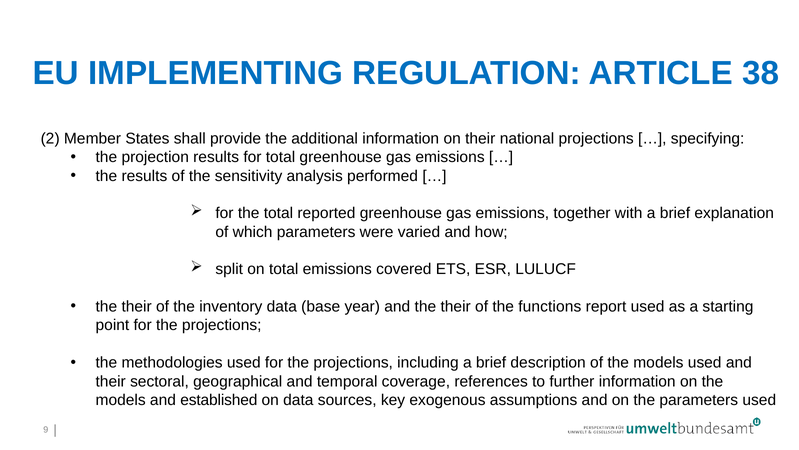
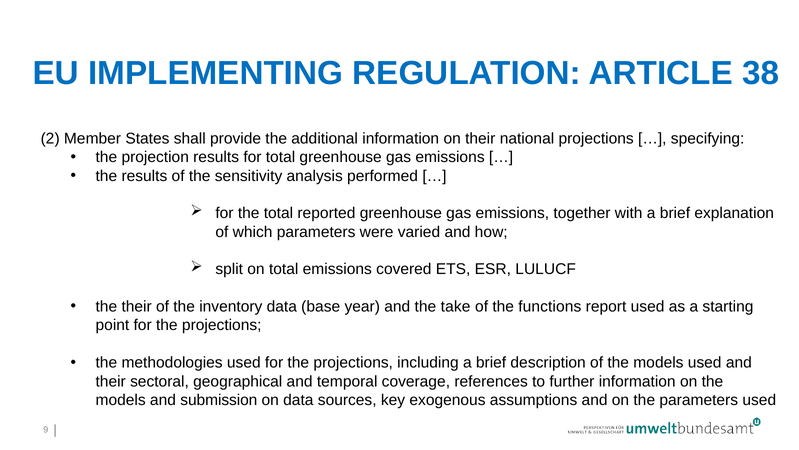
and the their: their -> take
established: established -> submission
